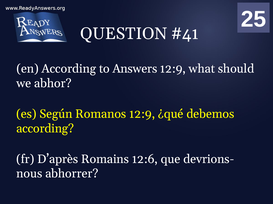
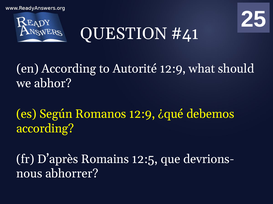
Answers: Answers -> Autorité
12:6: 12:6 -> 12:5
